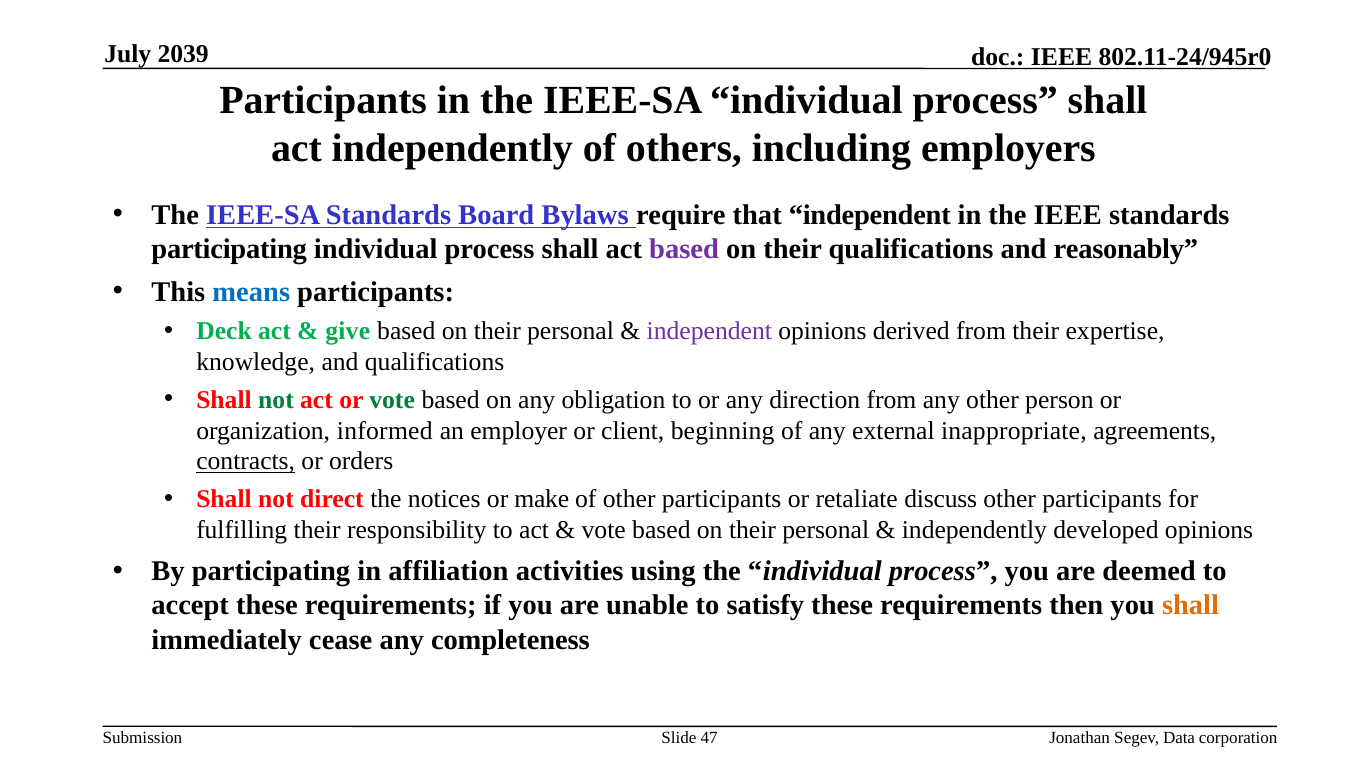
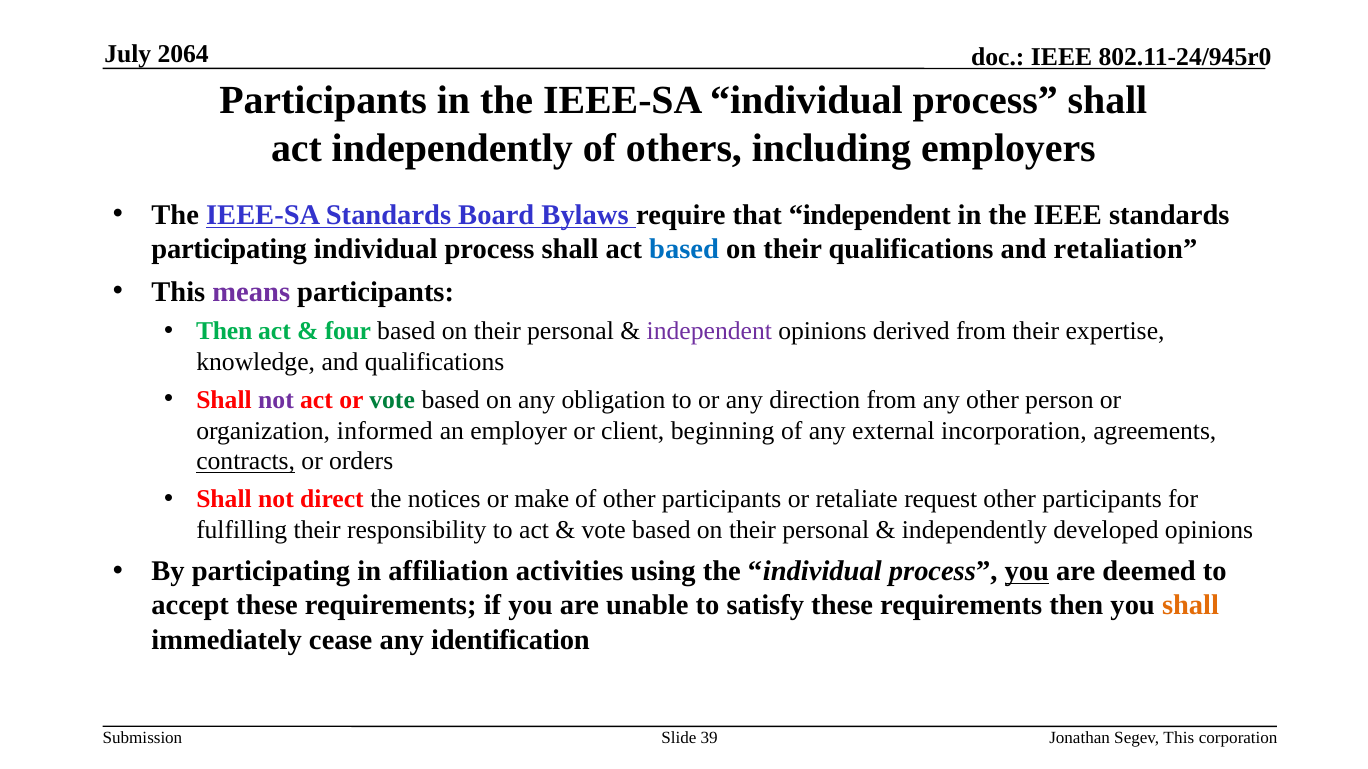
2039: 2039 -> 2064
based at (684, 249) colour: purple -> blue
reasonably: reasonably -> retaliation
means colour: blue -> purple
Deck at (224, 331): Deck -> Then
give: give -> four
not at (276, 400) colour: green -> purple
inappropriate: inappropriate -> incorporation
discuss: discuss -> request
you at (1027, 572) underline: none -> present
completeness: completeness -> identification
47: 47 -> 39
Segev Data: Data -> This
